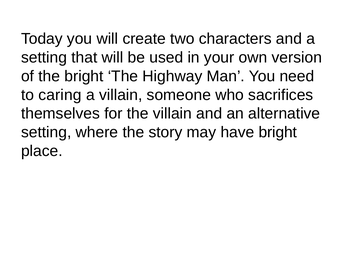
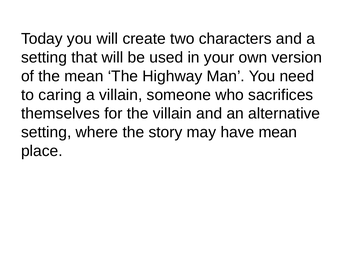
the bright: bright -> mean
have bright: bright -> mean
